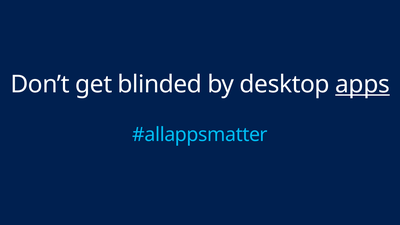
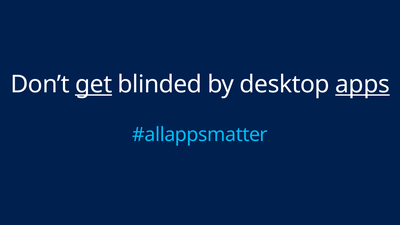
get underline: none -> present
